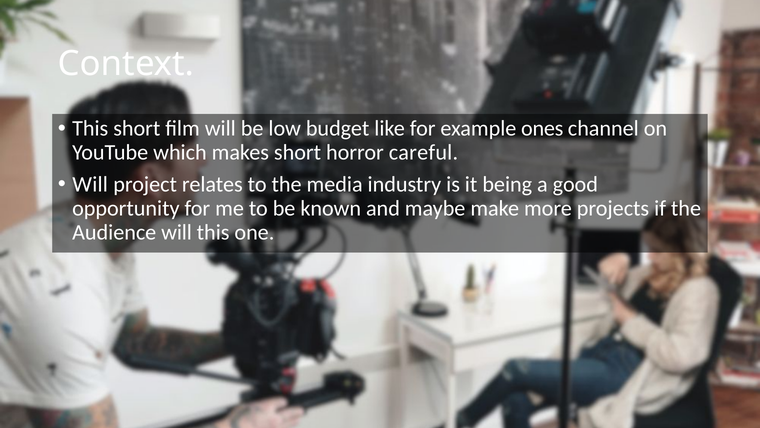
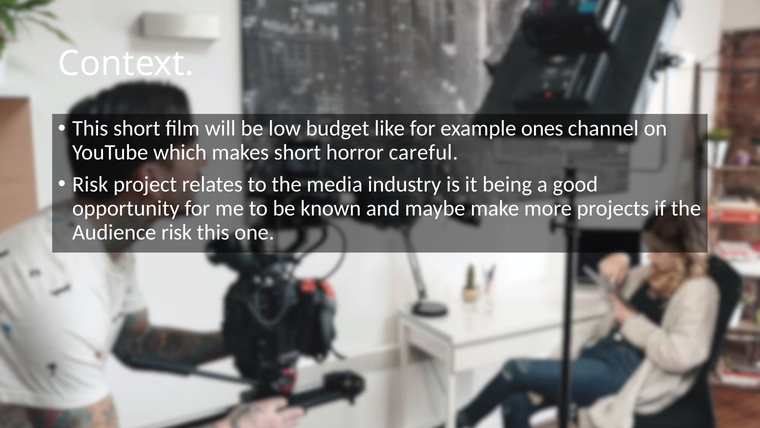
Will at (90, 184): Will -> Risk
Audience will: will -> risk
